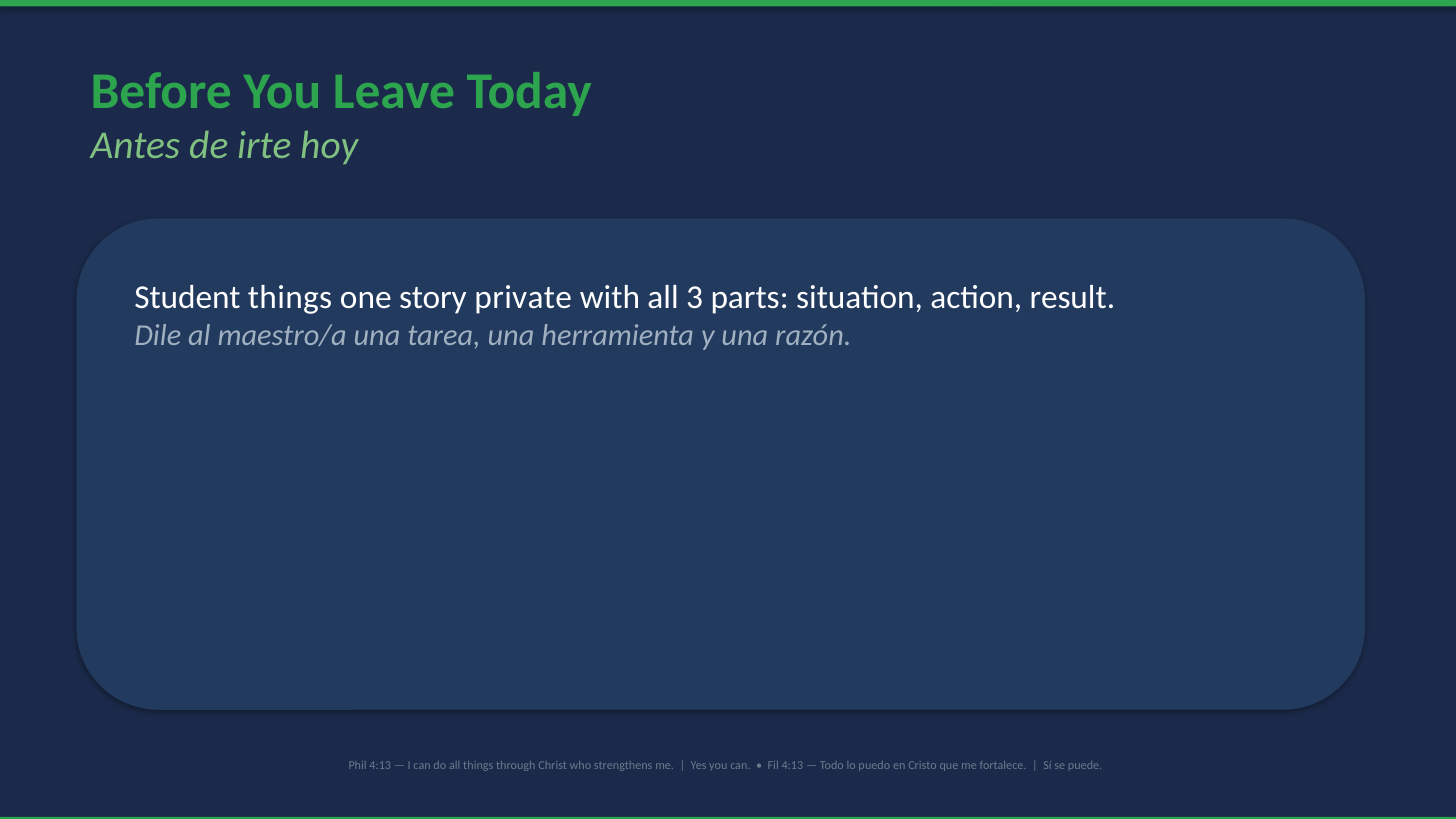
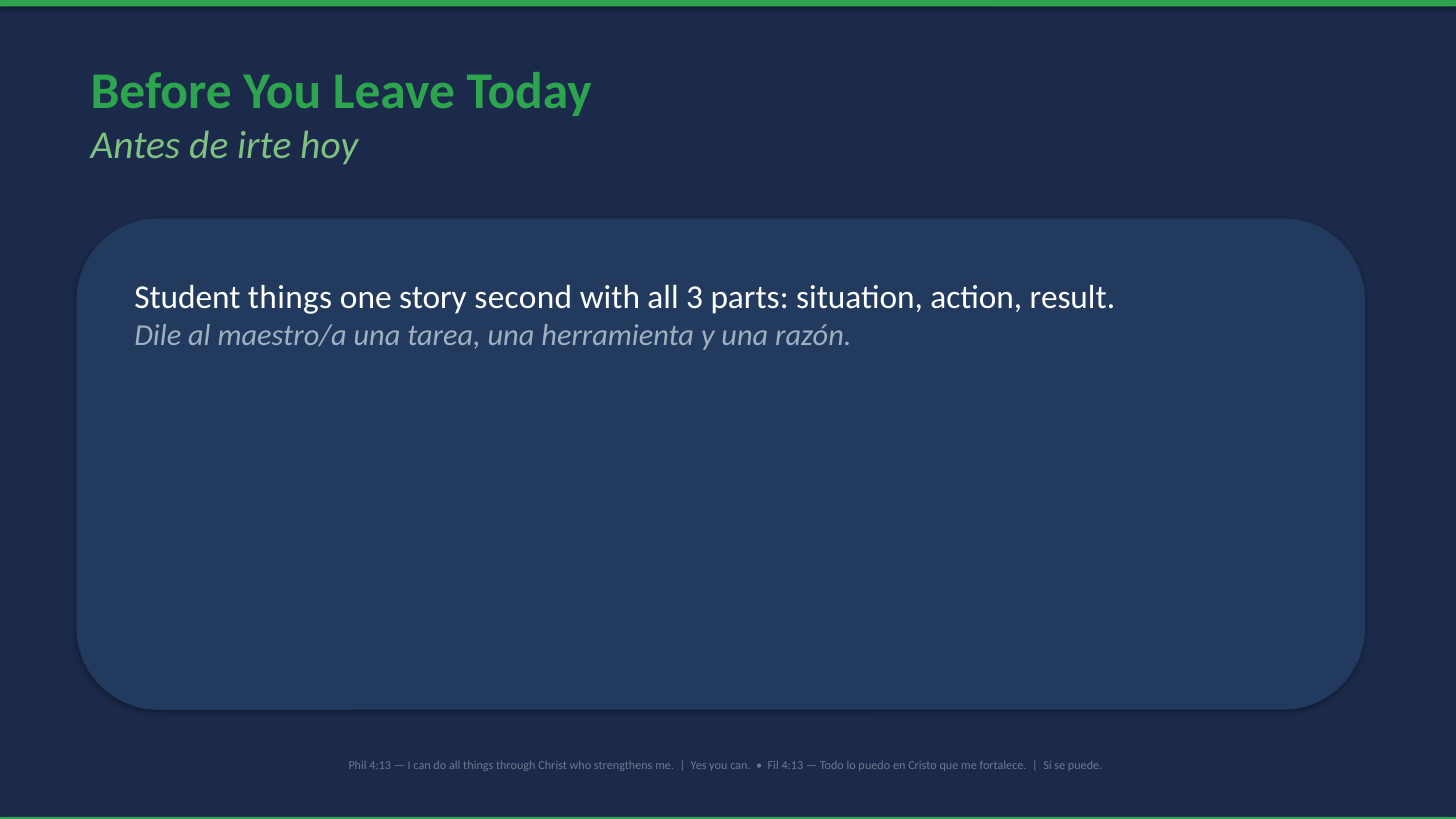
private: private -> second
